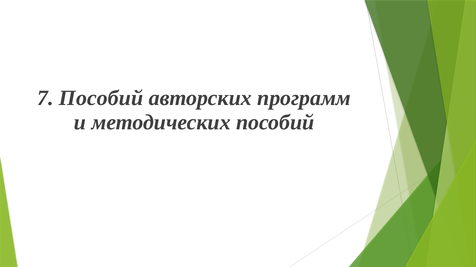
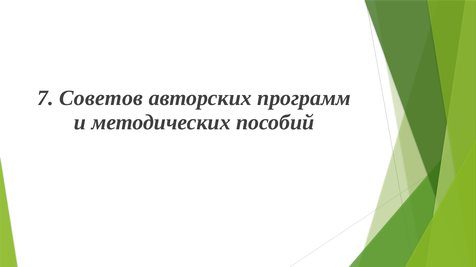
7 Пособий: Пособий -> Советов
